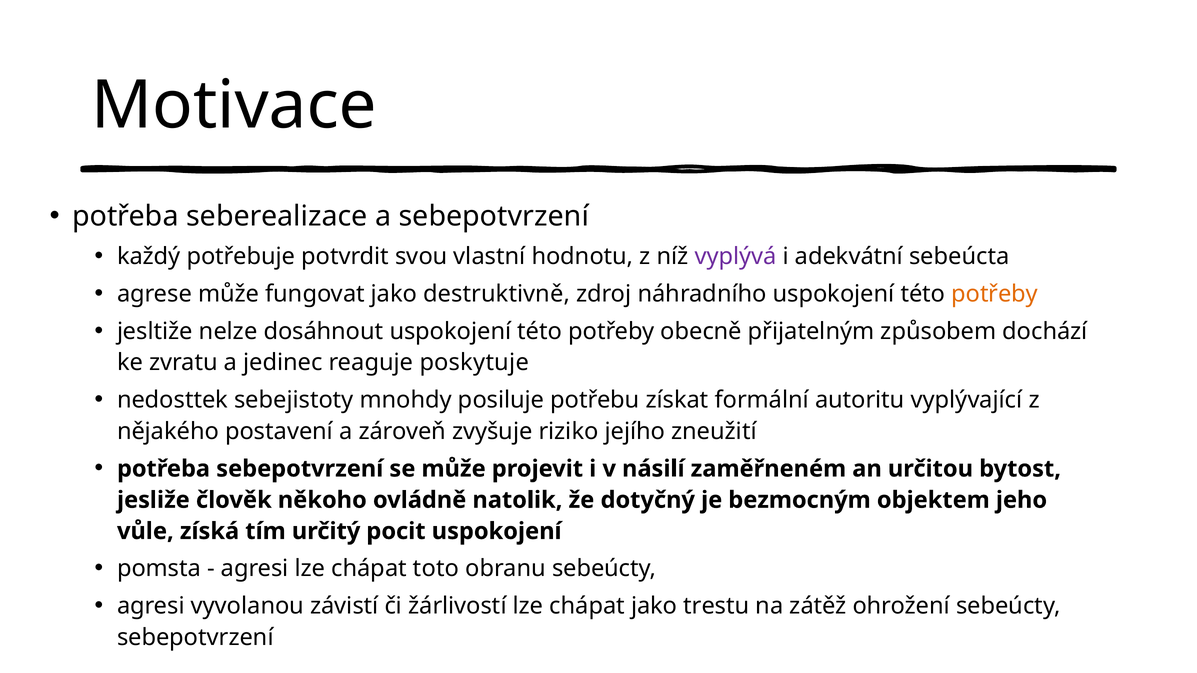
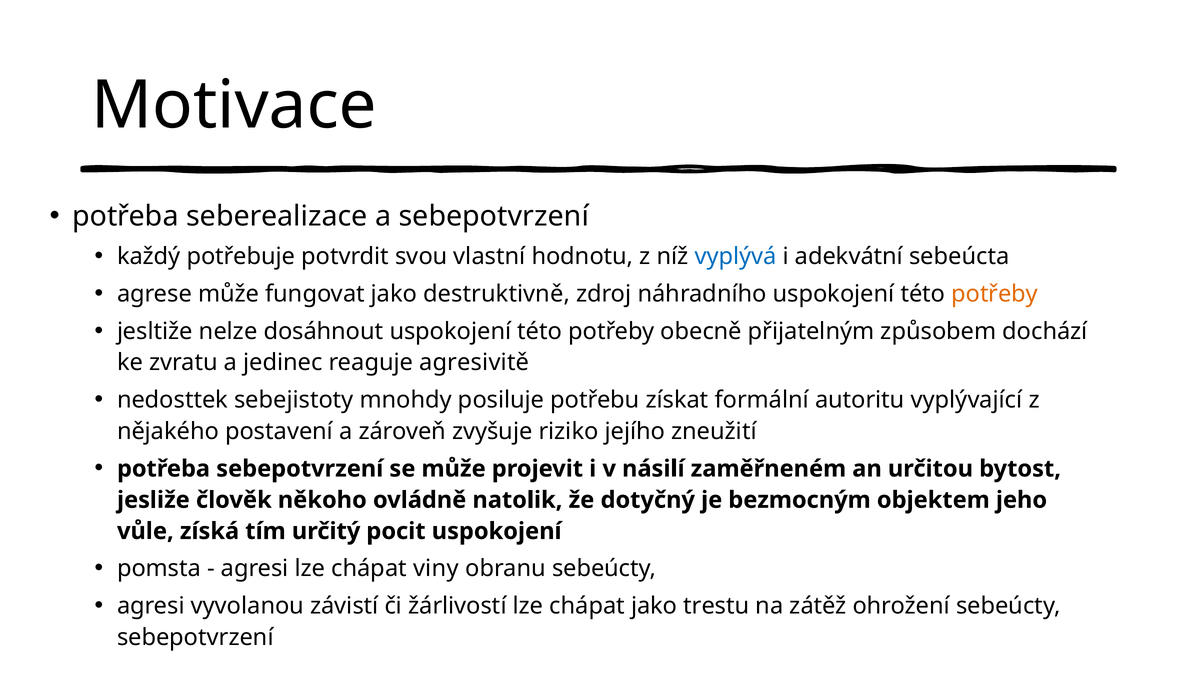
vyplývá colour: purple -> blue
poskytuje: poskytuje -> agresivitě
toto: toto -> viny
